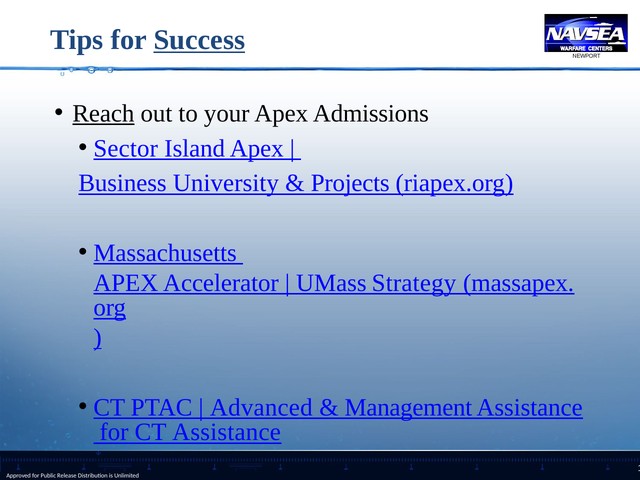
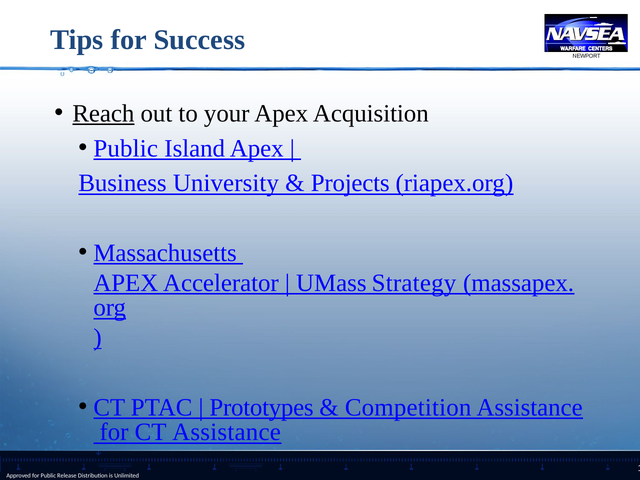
Success underline: present -> none
Admissions: Admissions -> Acquisition
Sector at (126, 148): Sector -> Public
Advanced: Advanced -> Prototypes
Management: Management -> Competition
